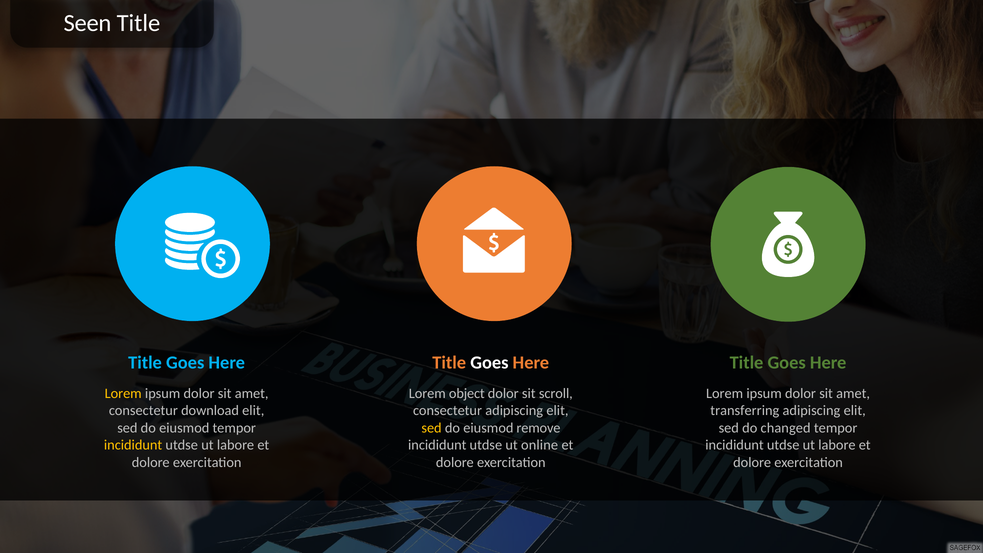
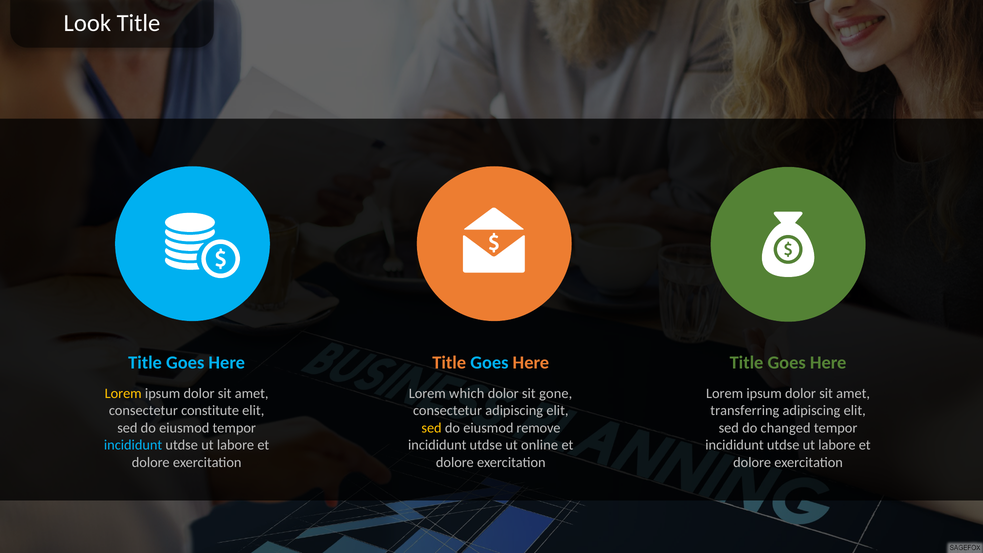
Seen: Seen -> Look
Goes at (489, 363) colour: white -> light blue
object: object -> which
scroll: scroll -> gone
download: download -> constitute
incididunt at (133, 445) colour: yellow -> light blue
